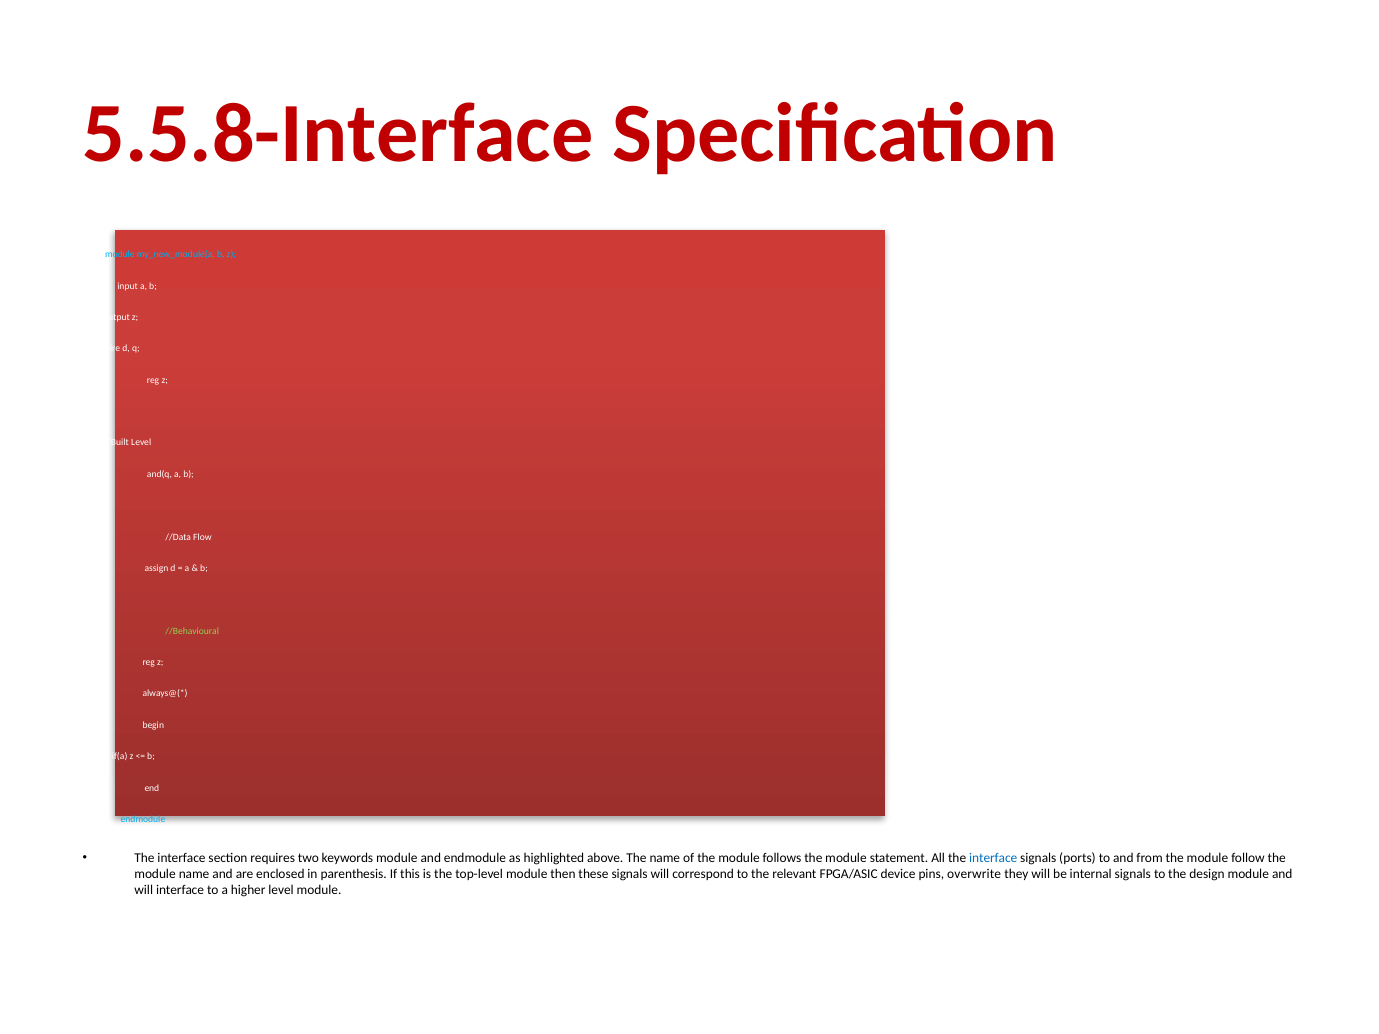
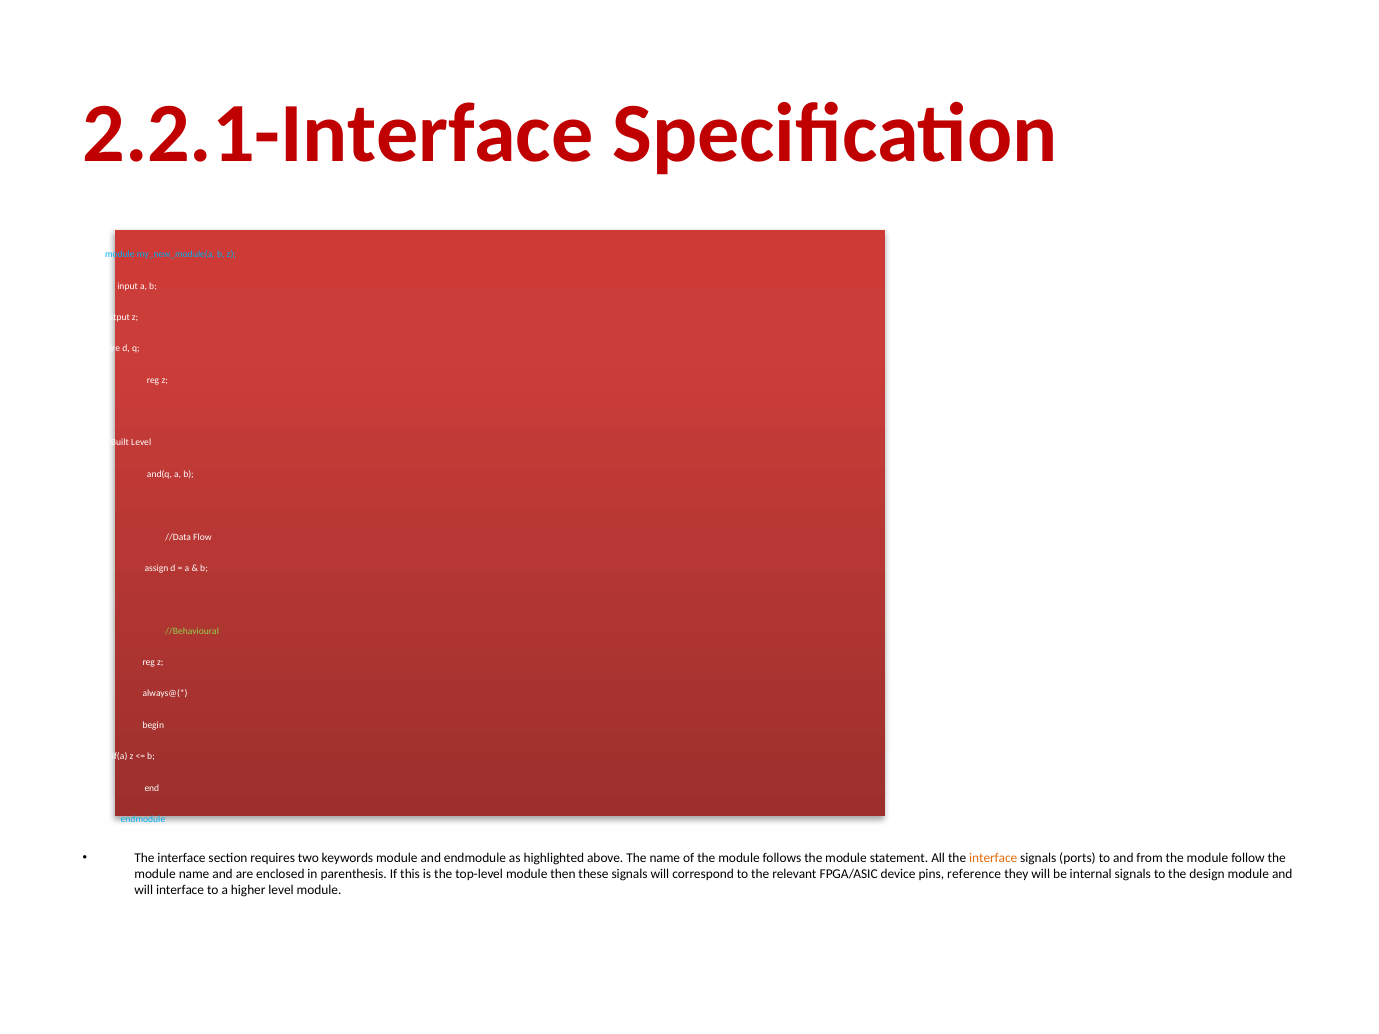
5.5.8-Interface: 5.5.8-Interface -> 2.2.1-Interface
interface at (993, 858) colour: blue -> orange
overwrite: overwrite -> reference
